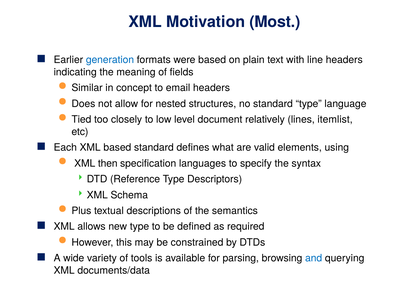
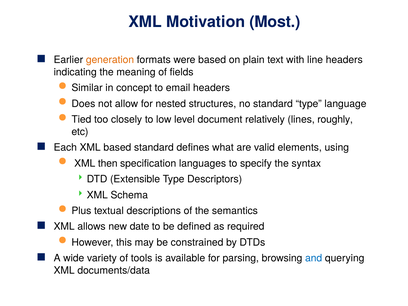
generation colour: blue -> orange
itemlist: itemlist -> roughly
Reference: Reference -> Extensible
new type: type -> date
